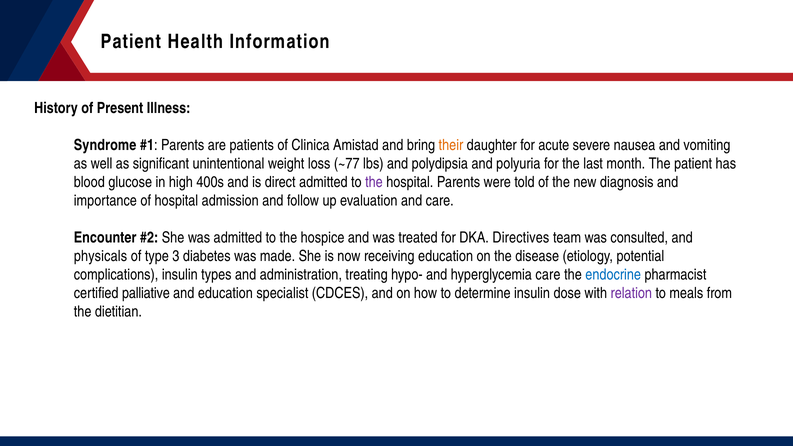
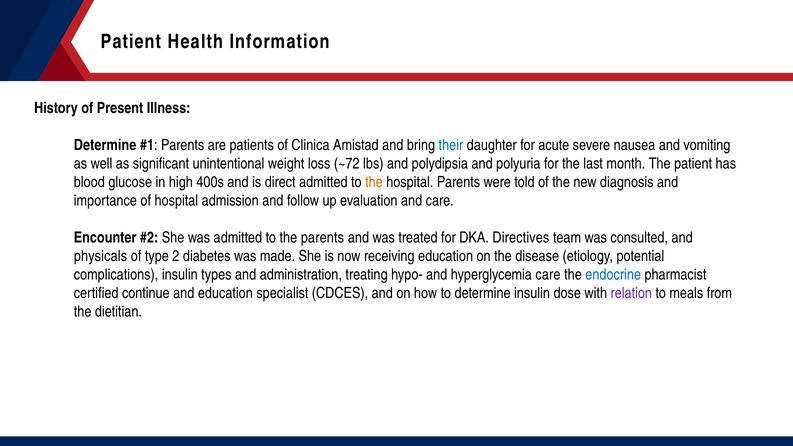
Syndrome at (105, 145): Syndrome -> Determine
their colour: orange -> blue
~77: ~77 -> ~72
the at (374, 182) colour: purple -> orange
the hospice: hospice -> parents
3: 3 -> 2
palliative: palliative -> continue
